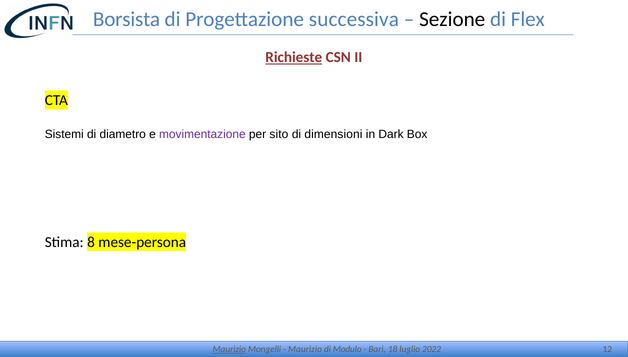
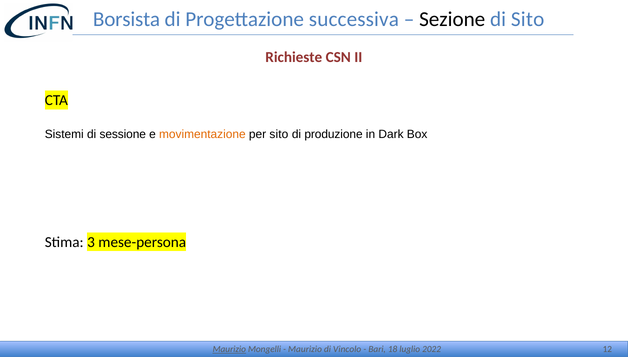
di Flex: Flex -> Sito
Richieste underline: present -> none
diametro: diametro -> sessione
movimentazione colour: purple -> orange
dimensioni: dimensioni -> produzione
8: 8 -> 3
Modulo: Modulo -> Vincolo
